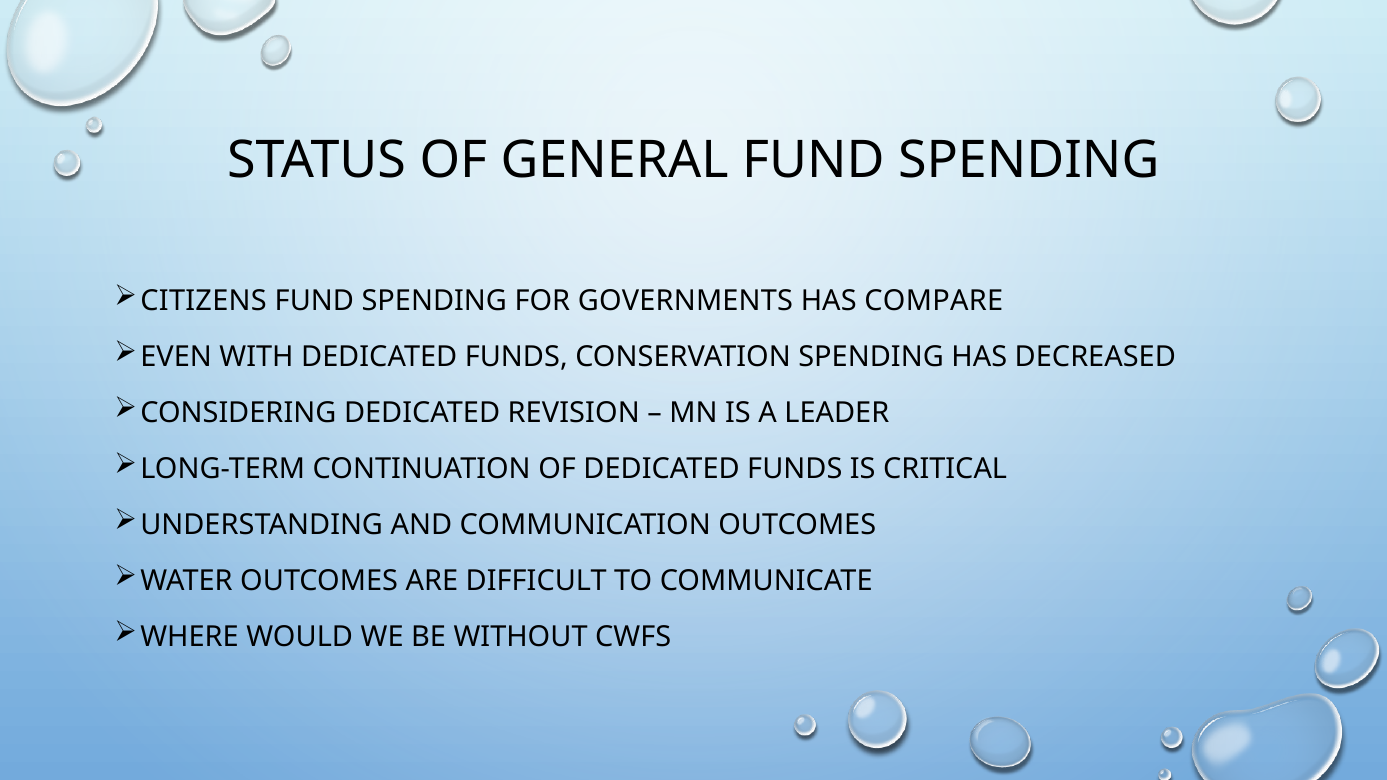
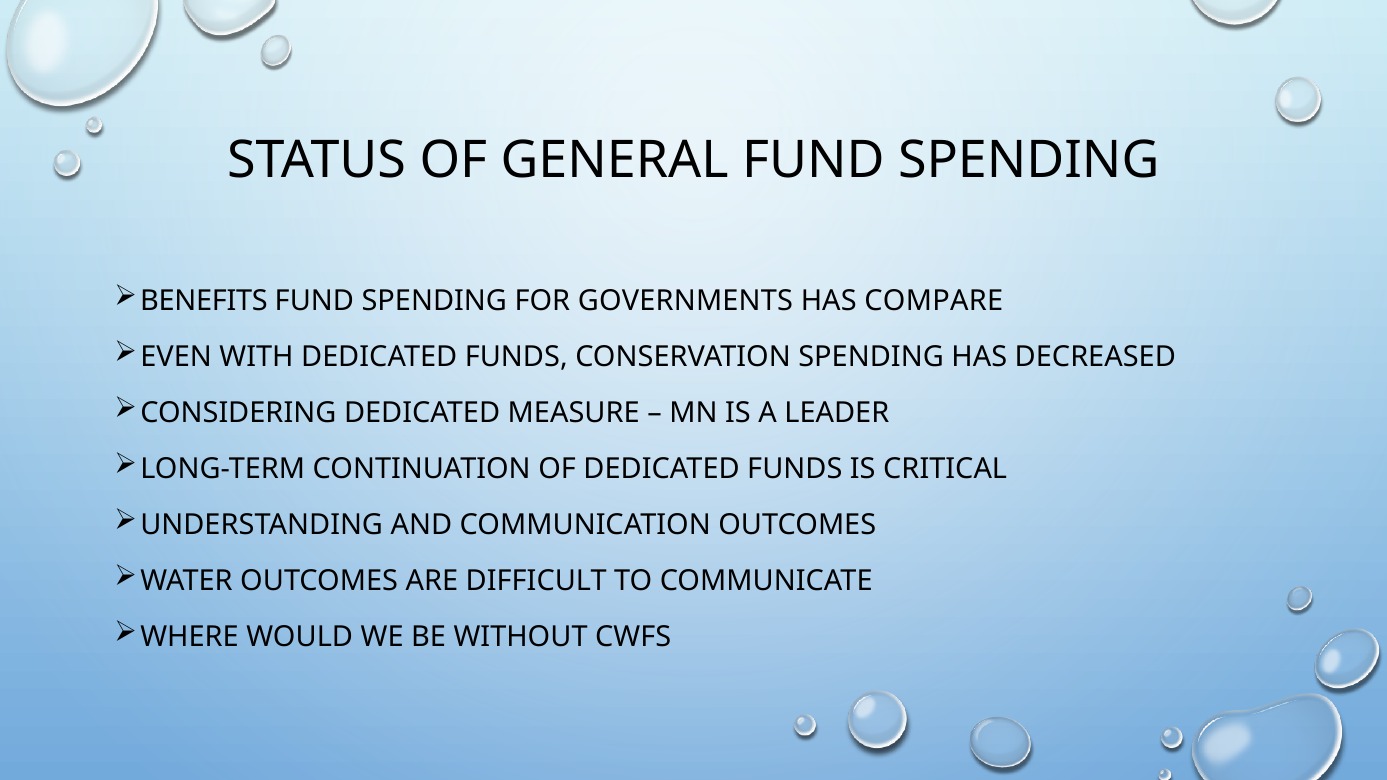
CITIZENS: CITIZENS -> BENEFITS
REVISION: REVISION -> MEASURE
